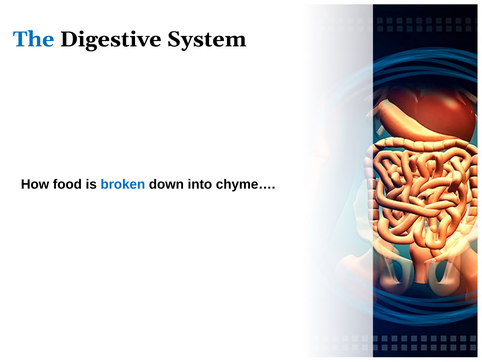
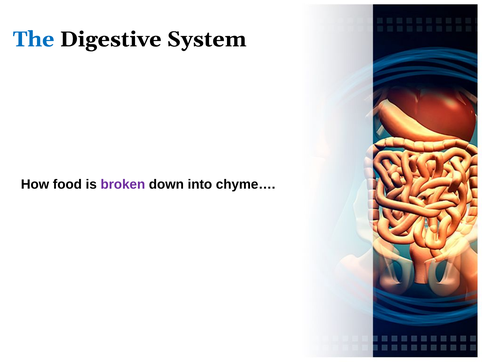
broken colour: blue -> purple
